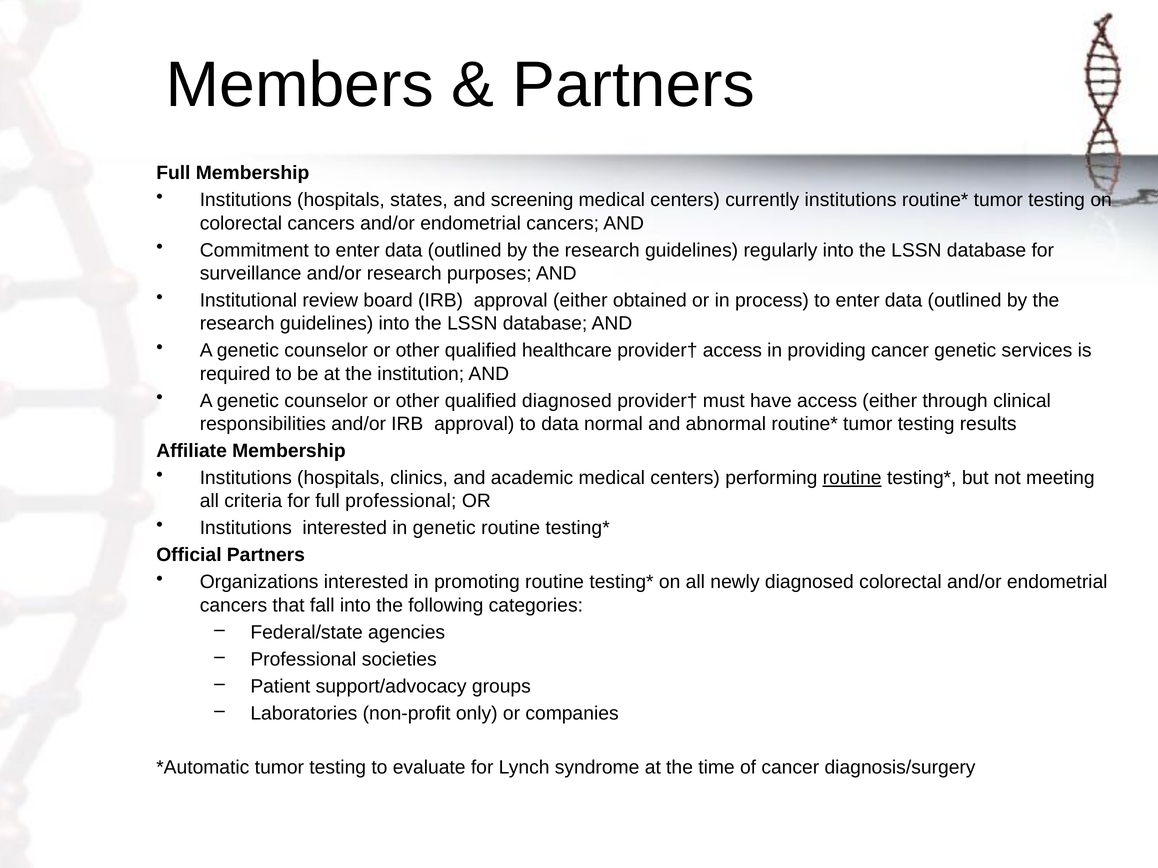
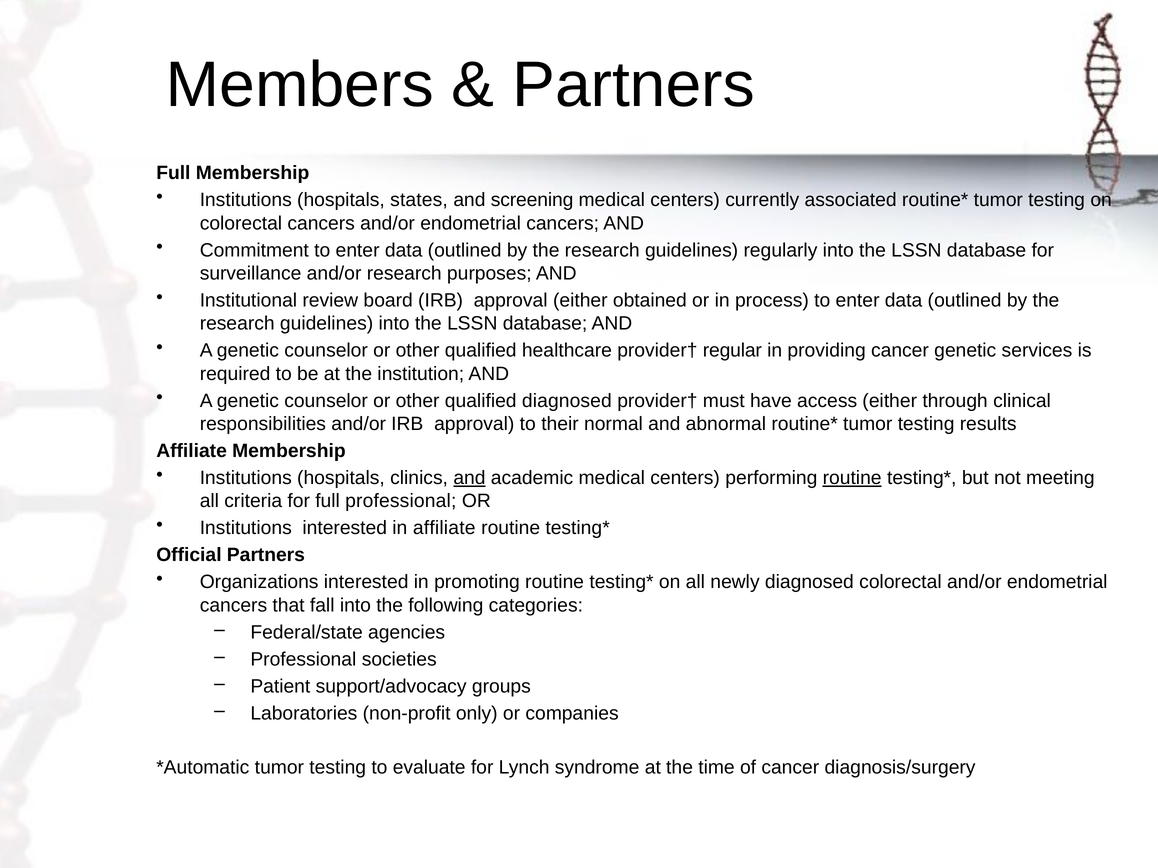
currently institutions: institutions -> associated
provider† access: access -> regular
to data: data -> their
and at (469, 478) underline: none -> present
in genetic: genetic -> affiliate
